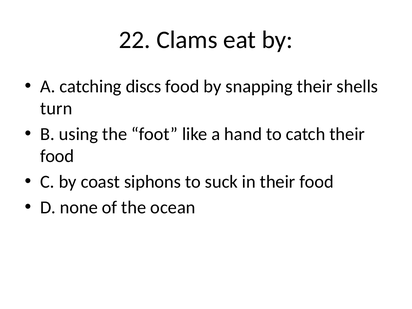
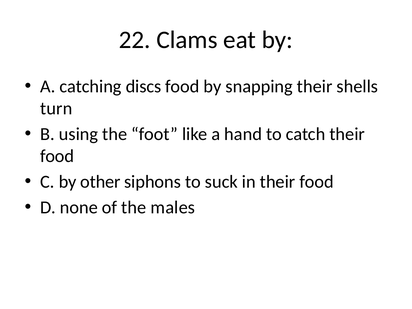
coast: coast -> other
ocean: ocean -> males
